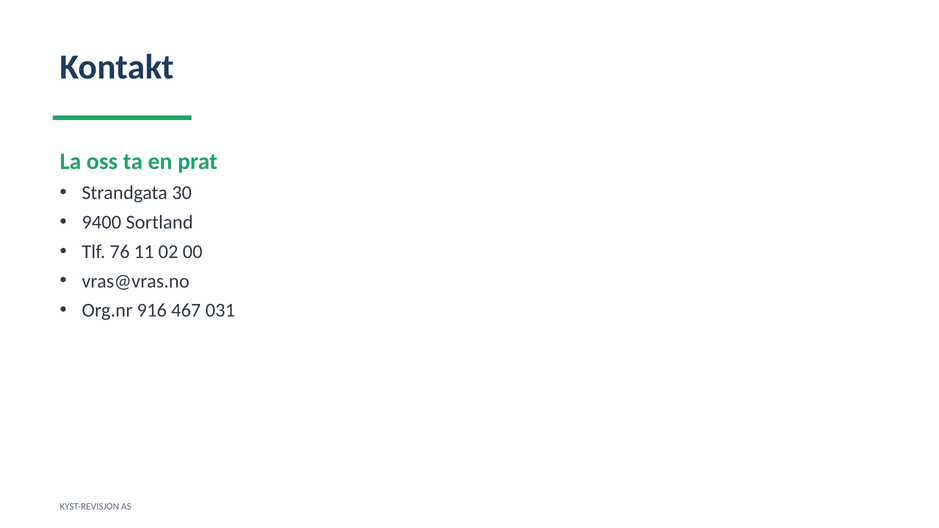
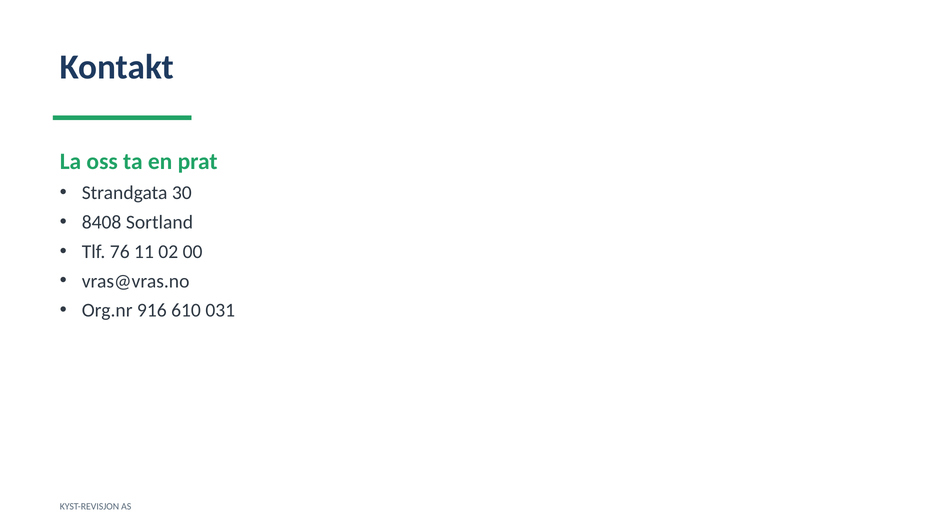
9400: 9400 -> 8408
467: 467 -> 610
